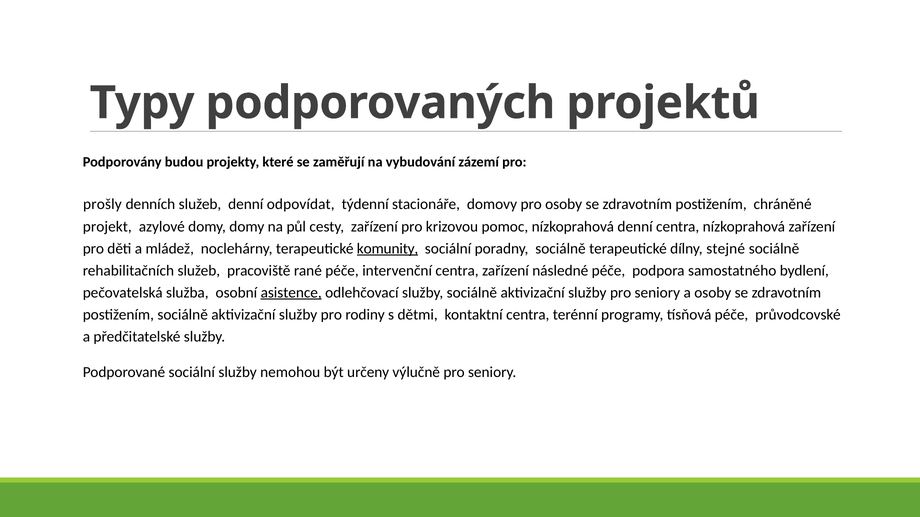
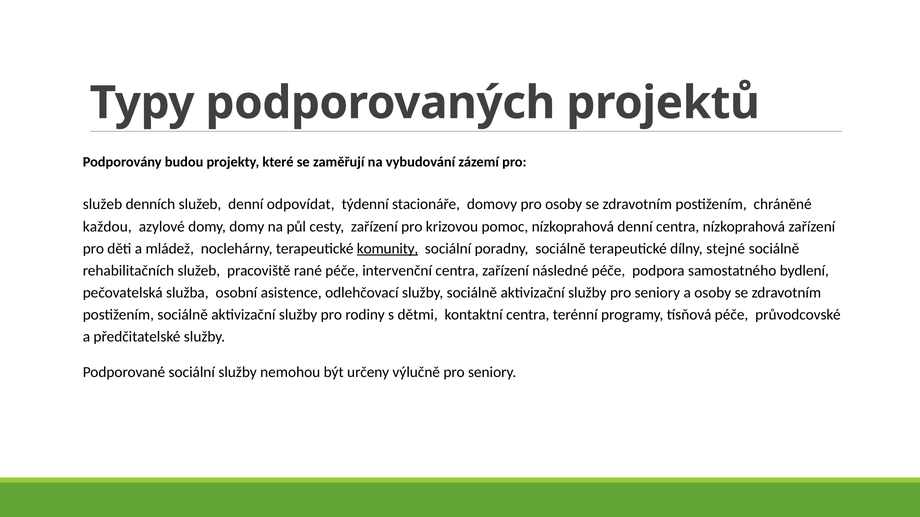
prošly at (102, 205): prošly -> služeb
projekt: projekt -> každou
asistence underline: present -> none
